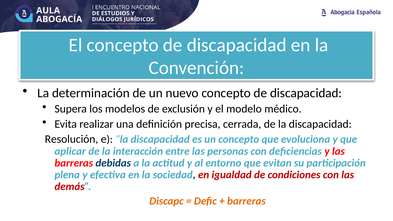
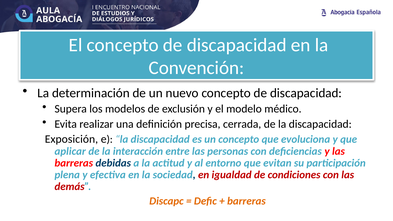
Resolución: Resolución -> Exposición
